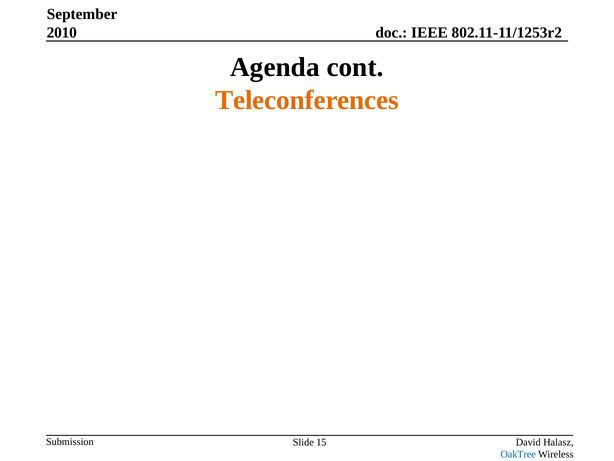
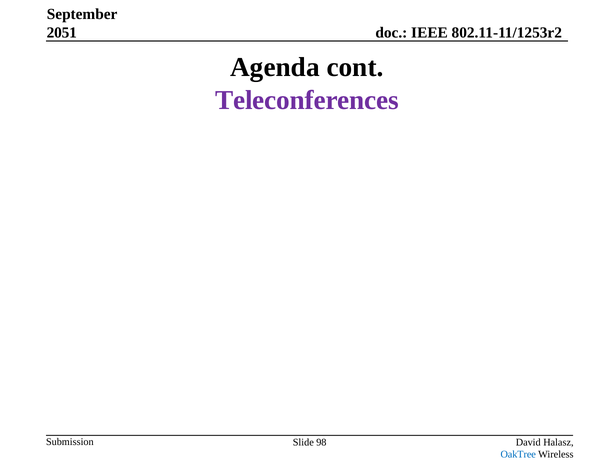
2010: 2010 -> 2051
Teleconferences colour: orange -> purple
15: 15 -> 98
